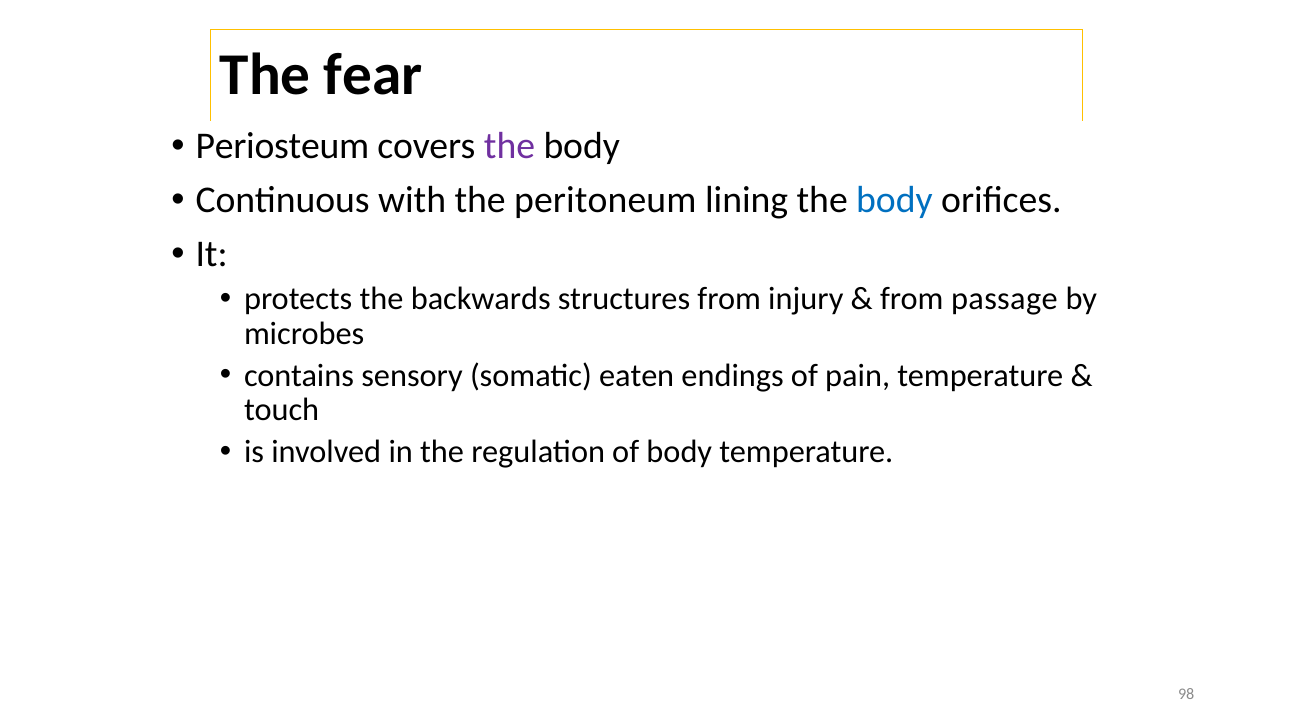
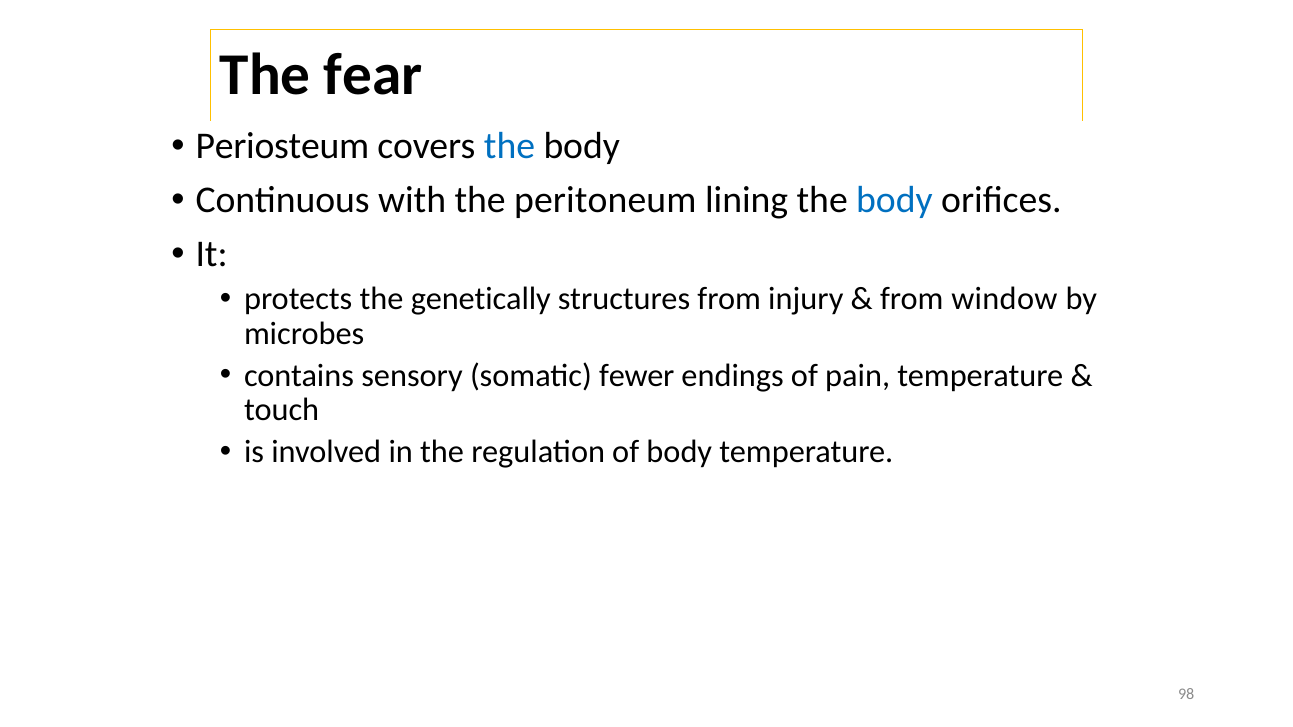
the at (509, 146) colour: purple -> blue
backwards: backwards -> genetically
passage: passage -> window
eaten: eaten -> fewer
